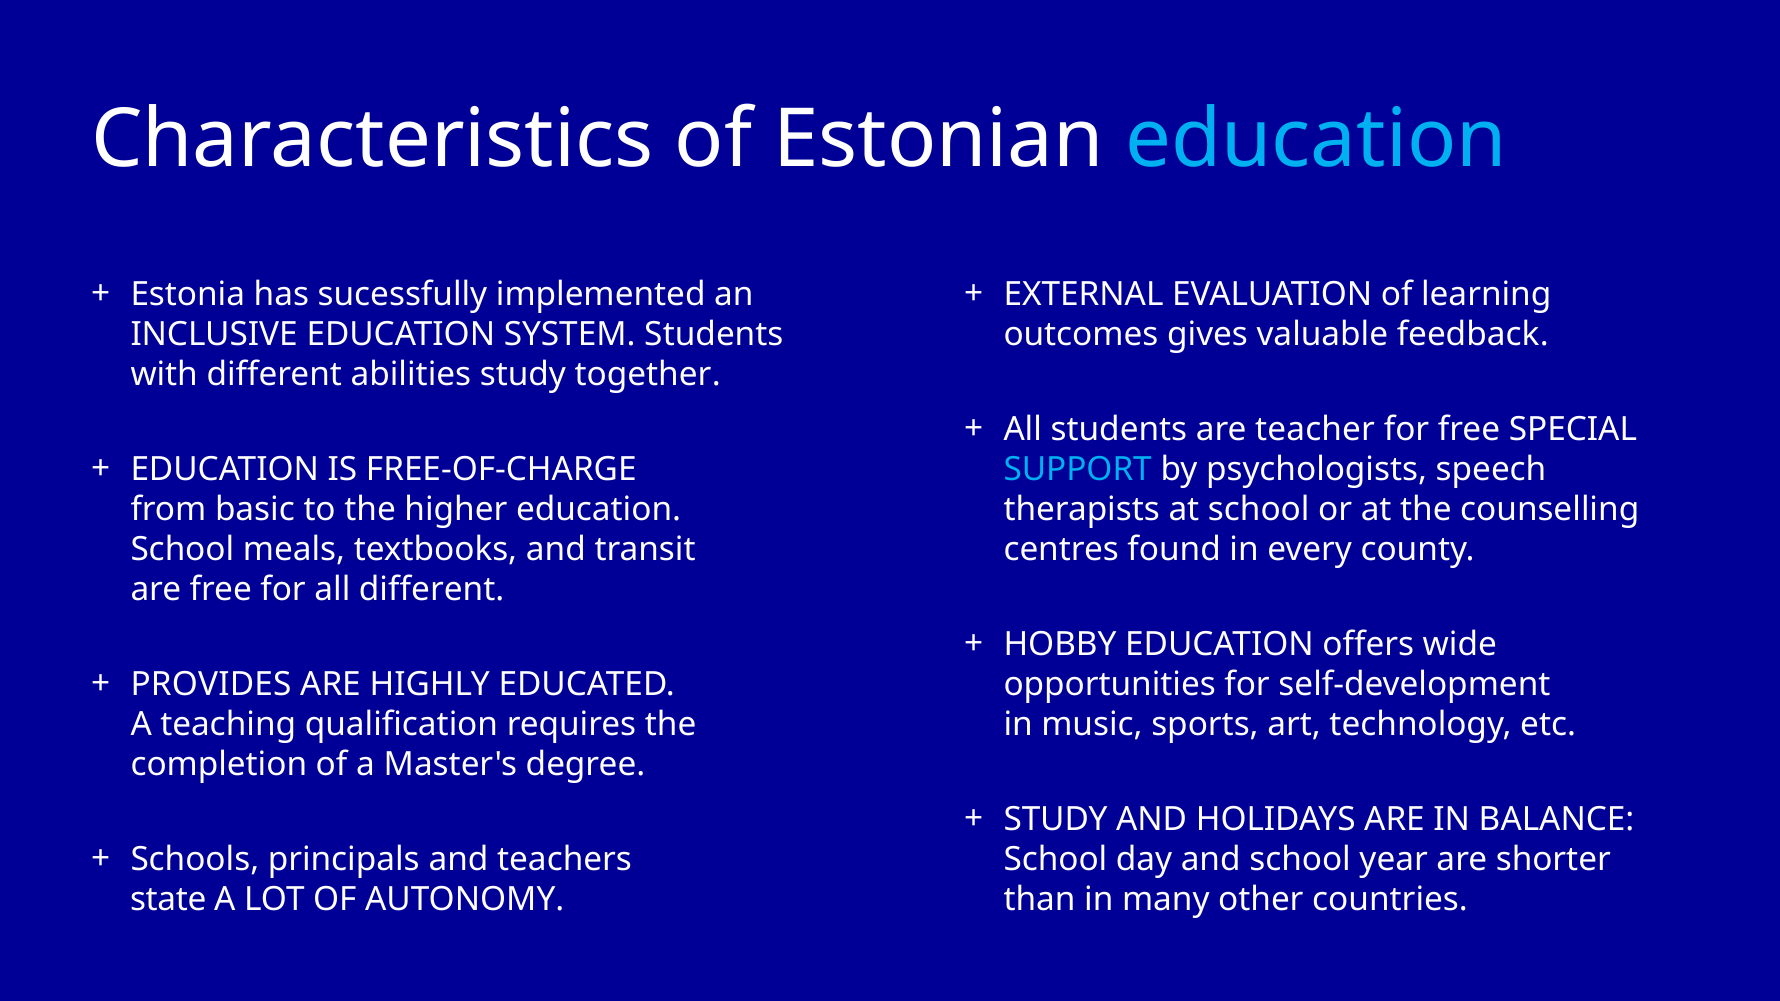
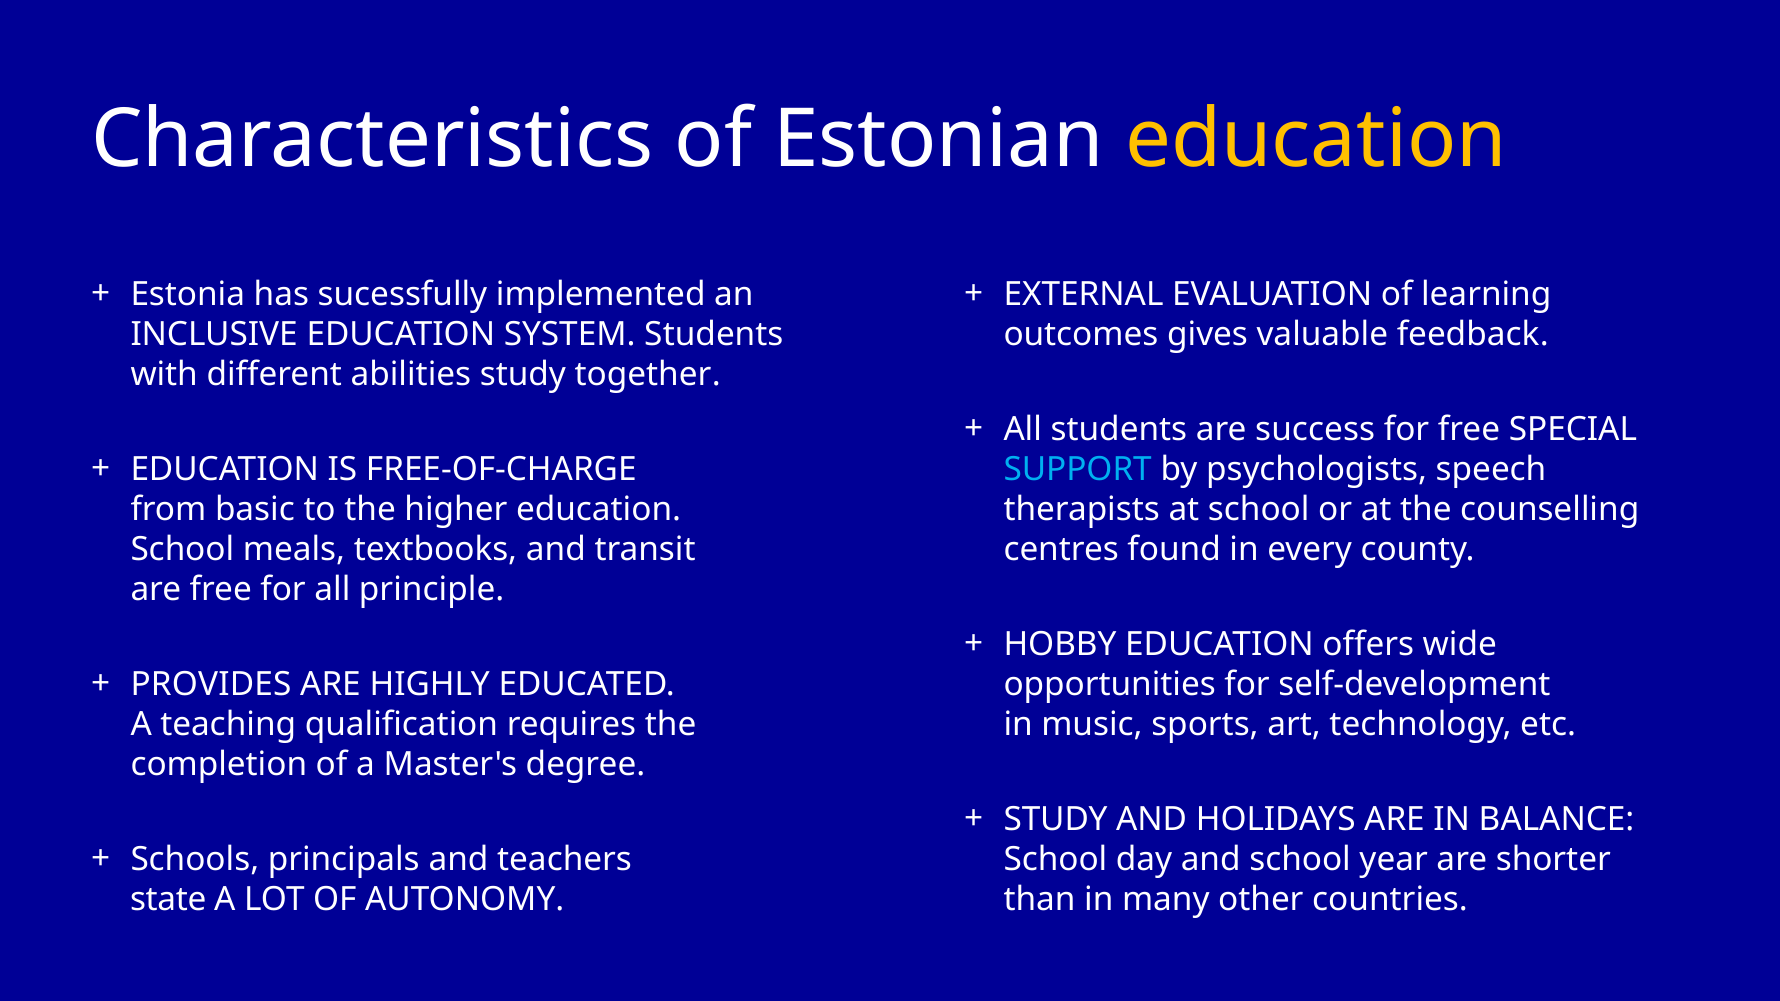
education at (1316, 140) colour: light blue -> yellow
teacher: teacher -> success
all different: different -> principle
